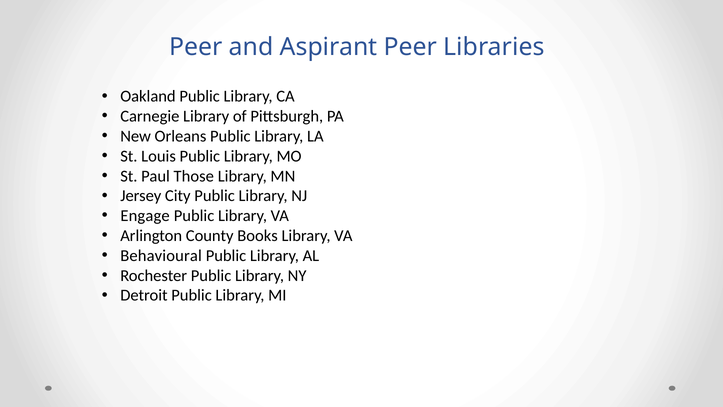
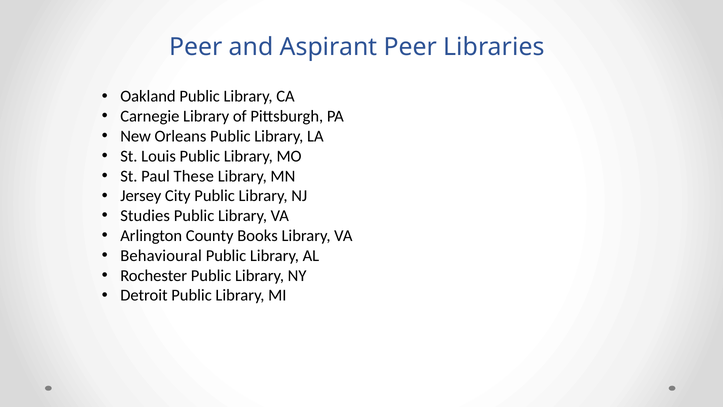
Those: Those -> These
Engage: Engage -> Studies
